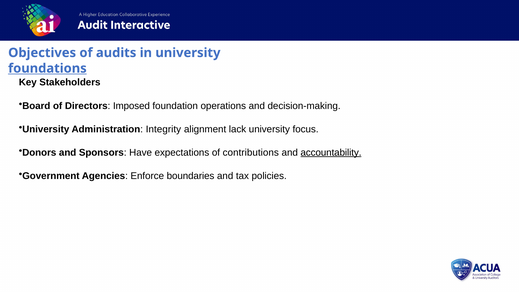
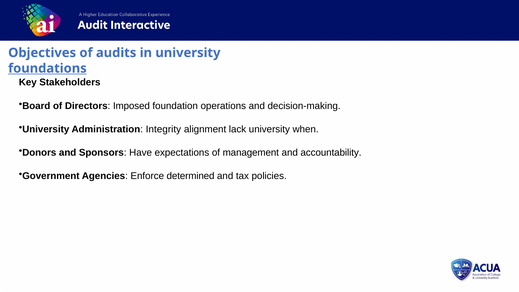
focus: focus -> when
contributions: contributions -> management
accountability underline: present -> none
boundaries: boundaries -> determined
